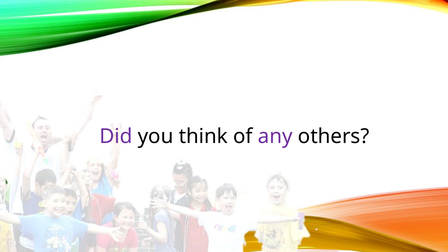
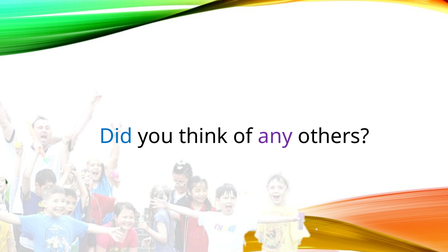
Did colour: purple -> blue
